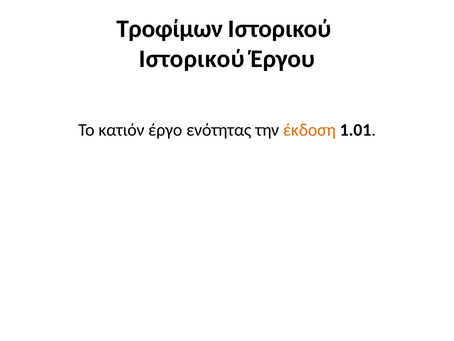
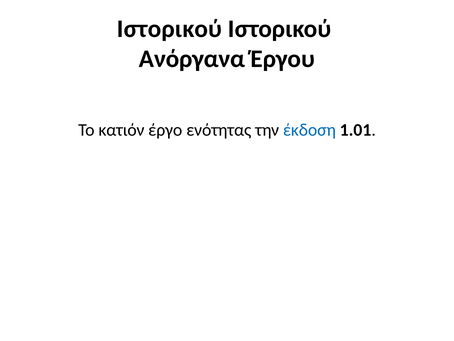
Τροφίμων at (170, 29): Τροφίμων -> Ιστορικού
Ιστορικού at (192, 59): Ιστορικού -> Ανόργανα
έκδοση colour: orange -> blue
